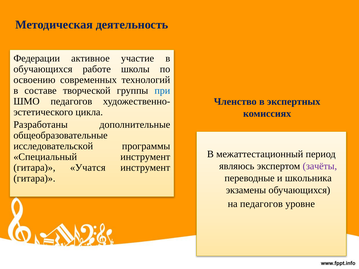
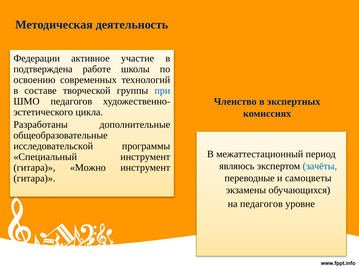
обучающихся at (43, 69): обучающихся -> подтверждена
зачёты colour: purple -> blue
Учатся: Учатся -> Можно
школьника: школьника -> самоцветы
